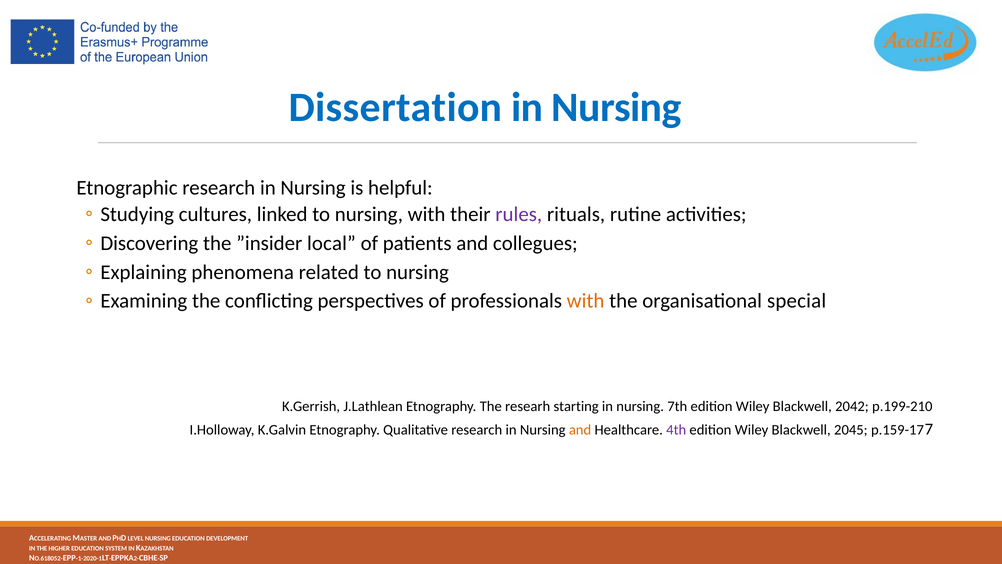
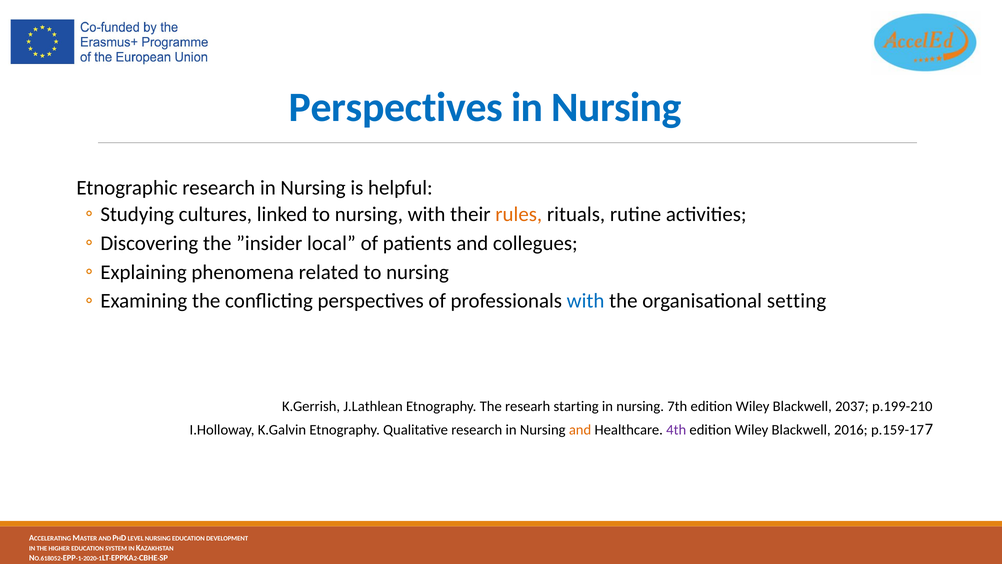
Dissertation at (395, 107): Dissertation -> Perspectives
rules colour: purple -> orange
with at (586, 301) colour: orange -> blue
special: special -> setting
2042: 2042 -> 2037
2045: 2045 -> 2016
